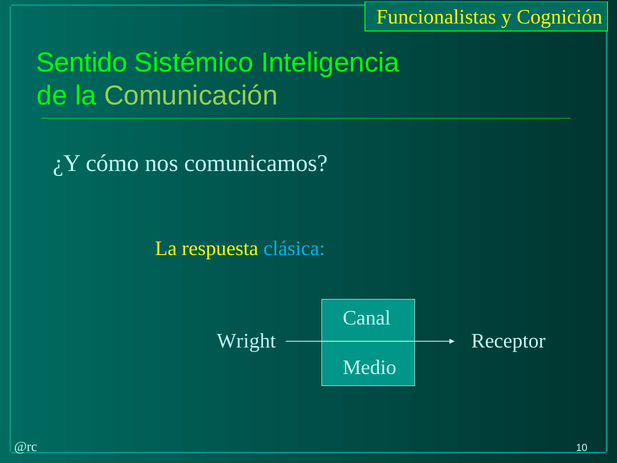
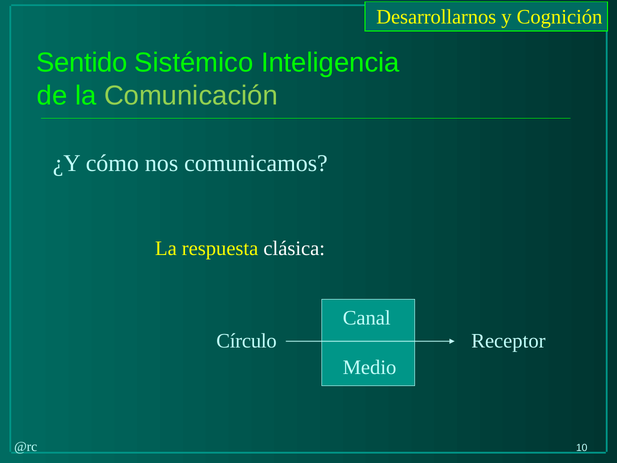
Funcionalistas: Funcionalistas -> Desarrollarnos
clásica colour: light blue -> white
Wright: Wright -> Círculo
